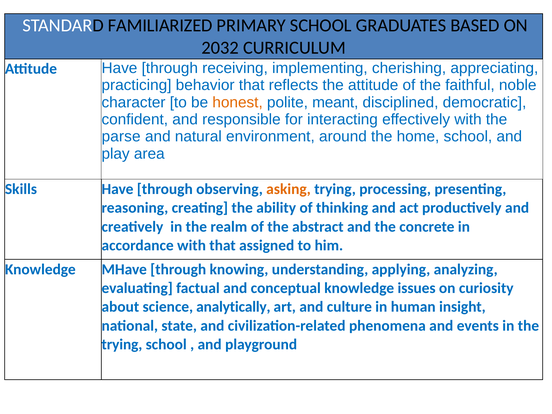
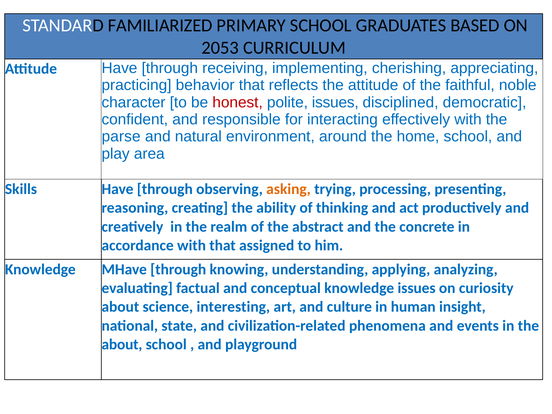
2032: 2032 -> 2053
honest colour: orange -> red
polite meant: meant -> issues
analytically: analytically -> interesting
trying at (122, 344): trying -> about
